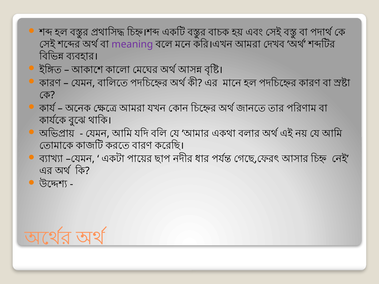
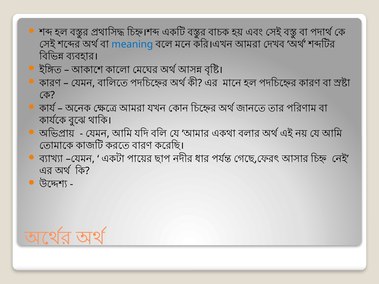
meaning colour: purple -> blue
